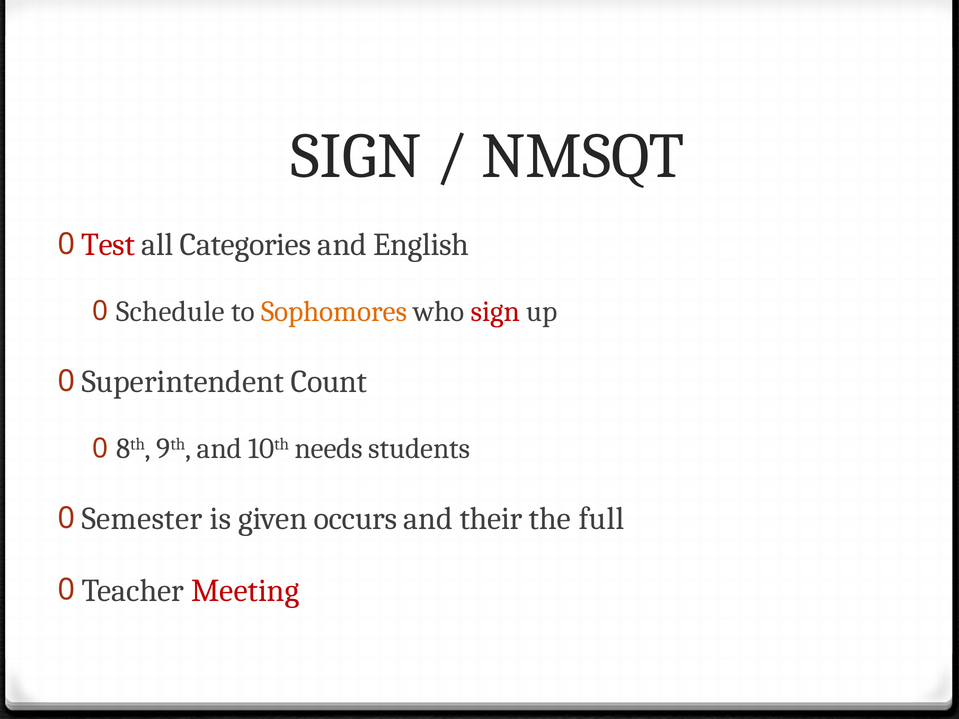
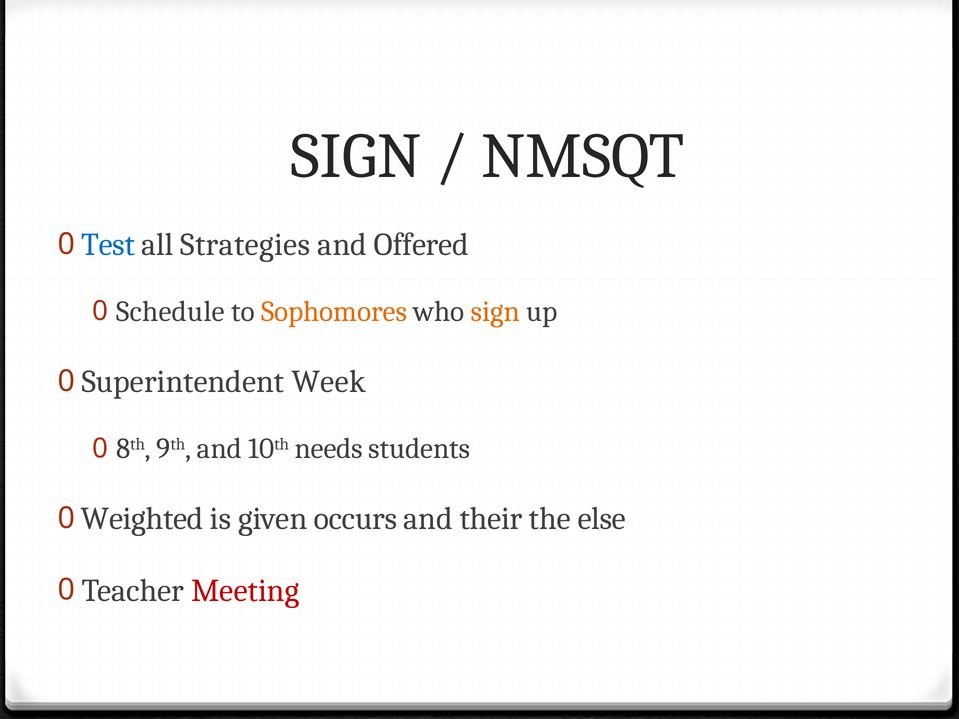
Test colour: red -> blue
Categories: Categories -> Strategies
English: English -> Offered
sign at (495, 312) colour: red -> orange
Count: Count -> Week
Semester: Semester -> Weighted
full: full -> else
